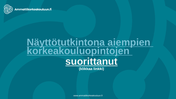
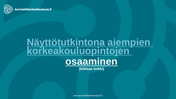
suorittanut: suorittanut -> osaaminen
